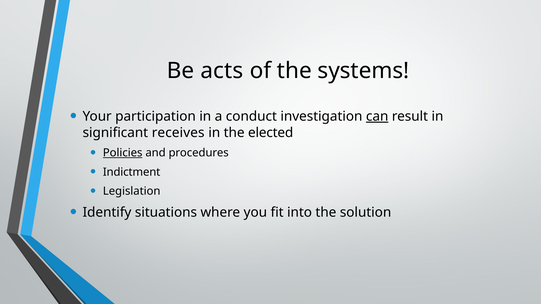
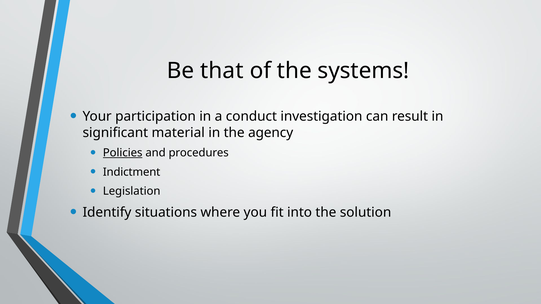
acts: acts -> that
can underline: present -> none
receives: receives -> material
elected: elected -> agency
